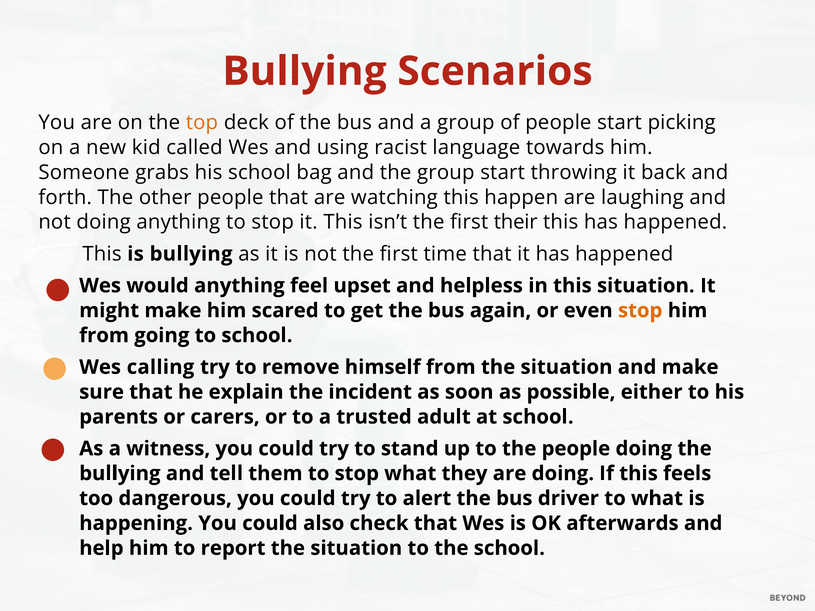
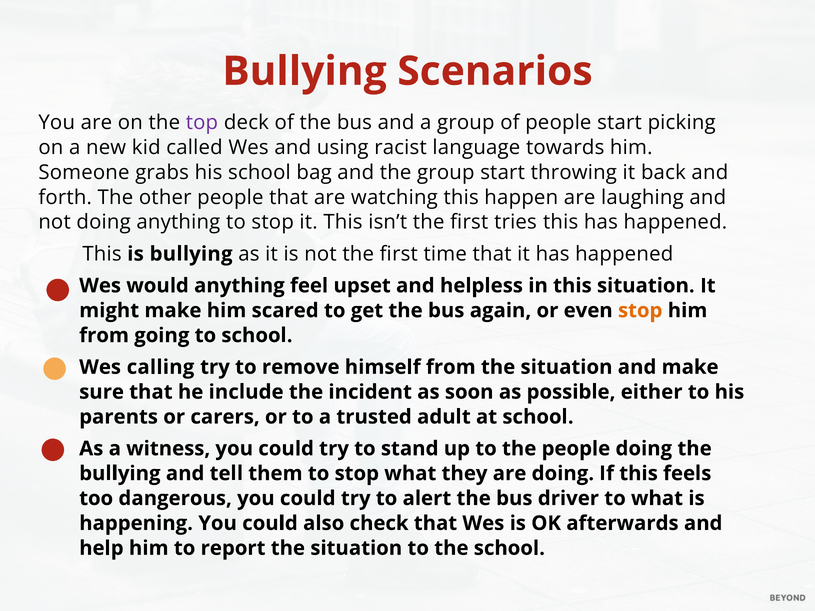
top colour: orange -> purple
their: their -> tries
explain: explain -> include
